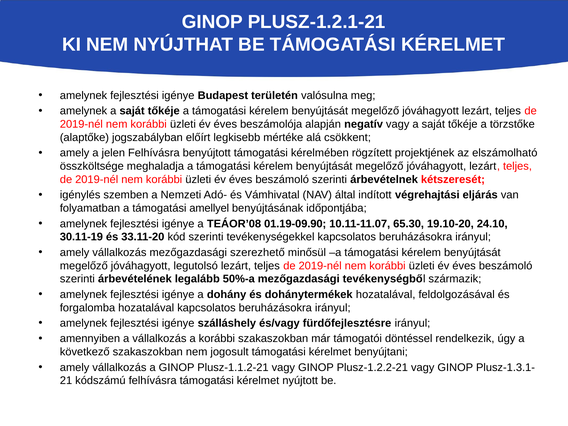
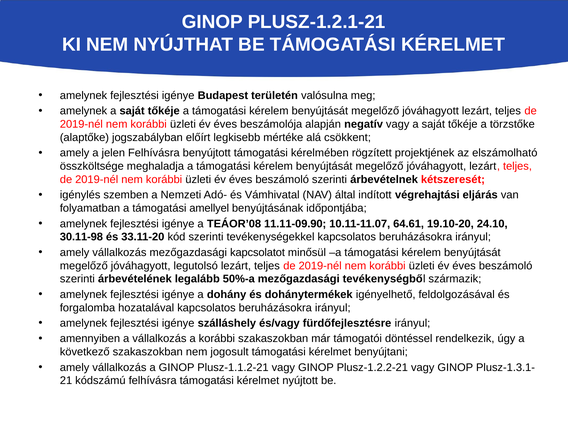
01.19-09.90: 01.19-09.90 -> 11.11-09.90
65.30: 65.30 -> 64.61
30.11-19: 30.11-19 -> 30.11-98
szerezhető: szerezhető -> kapcsolatot
dohánytermékek hozatalával: hozatalával -> igényelhető
